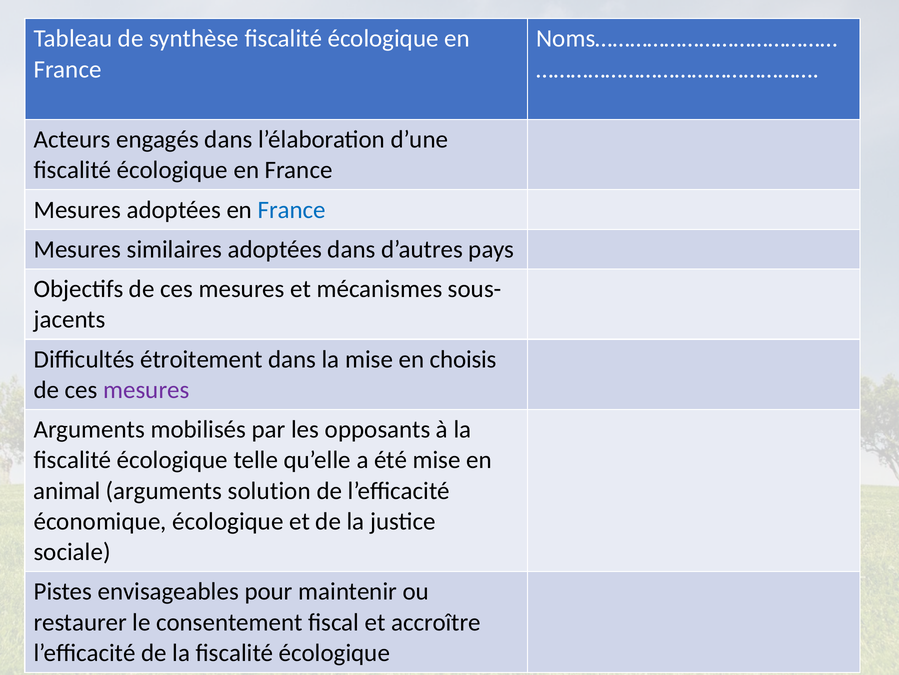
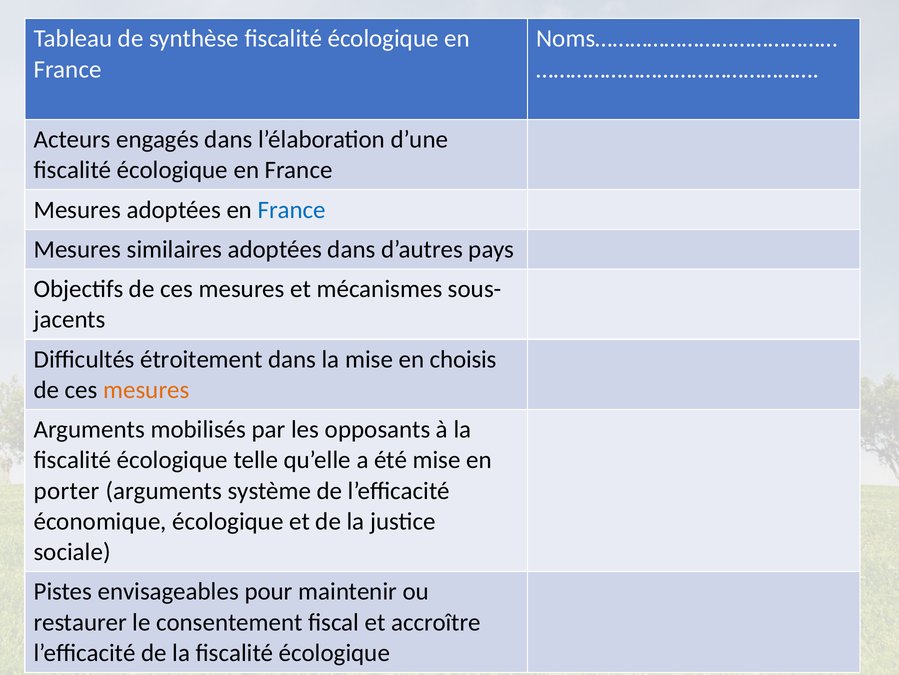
mesures at (146, 390) colour: purple -> orange
animal: animal -> porter
solution: solution -> système
